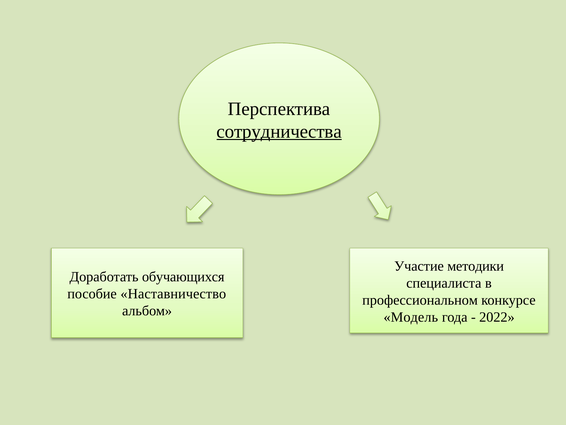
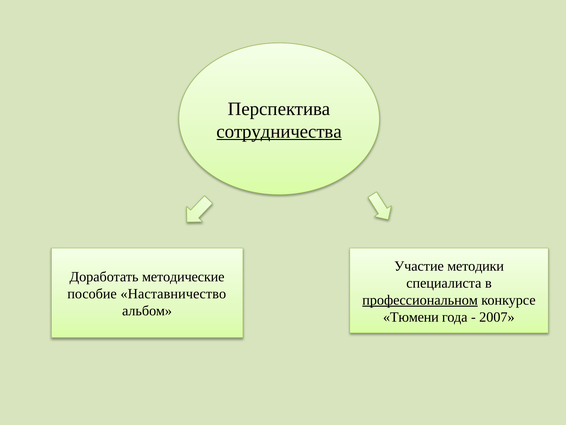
обучающихся: обучающихся -> методические
профессиональном underline: none -> present
Модель: Модель -> Тюмени
2022: 2022 -> 2007
